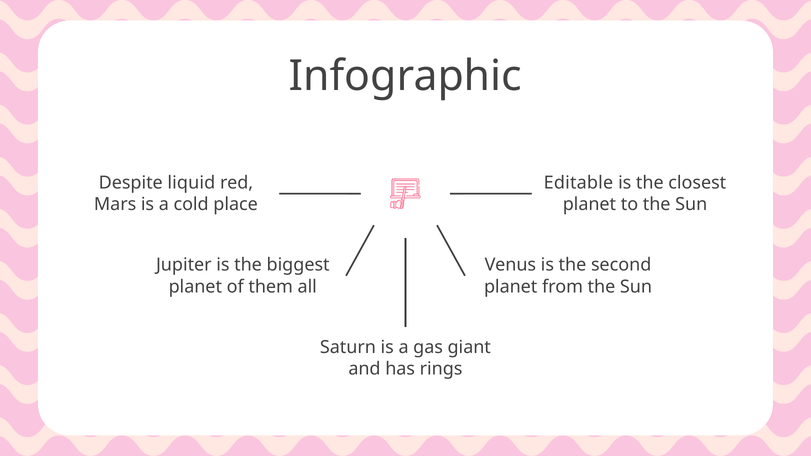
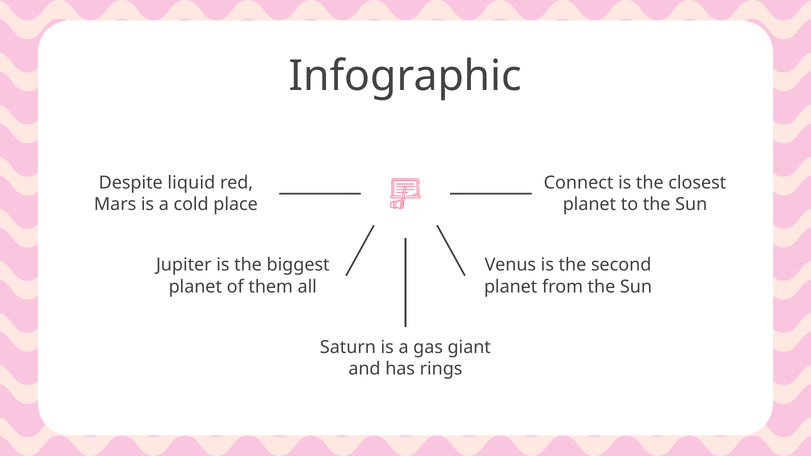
Editable: Editable -> Connect
